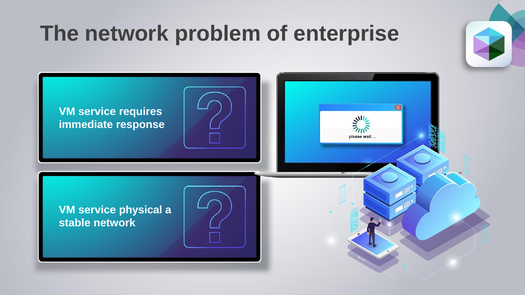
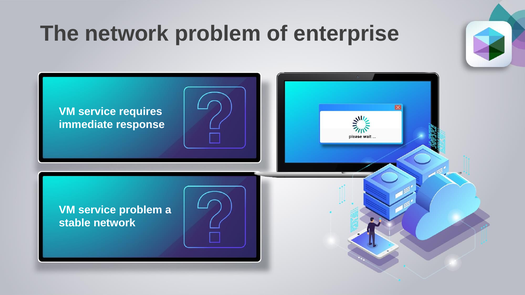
service physical: physical -> problem
